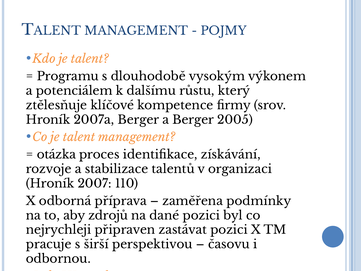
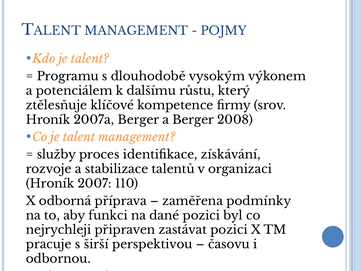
2005: 2005 -> 2008
otázka: otázka -> služby
zdrojů: zdrojů -> funkci
